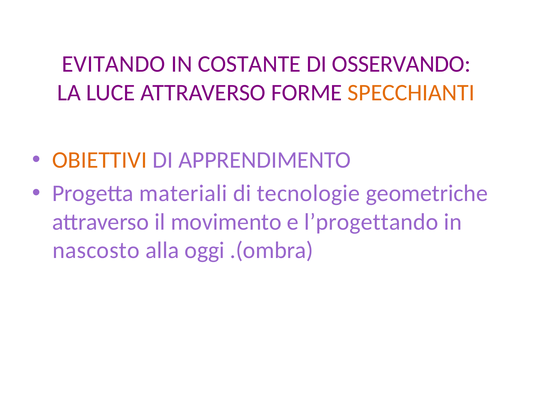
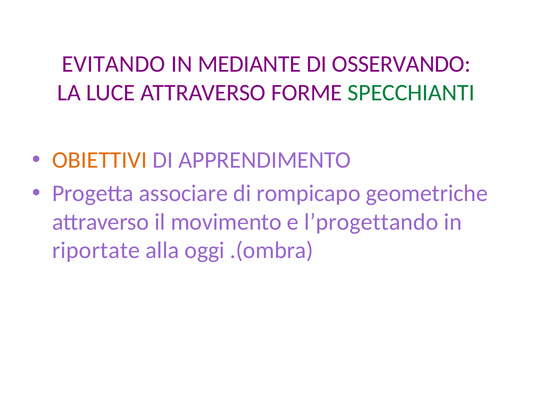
COSTANTE: COSTANTE -> MEDIANTE
SPECCHIANTI colour: orange -> green
materiali: materiali -> associare
tecnologie: tecnologie -> rompicapo
nascosto: nascosto -> riportate
